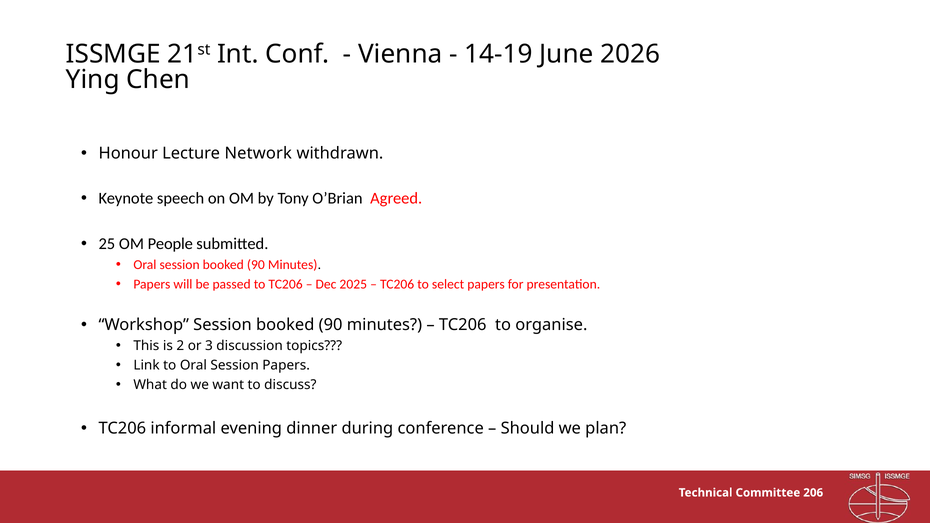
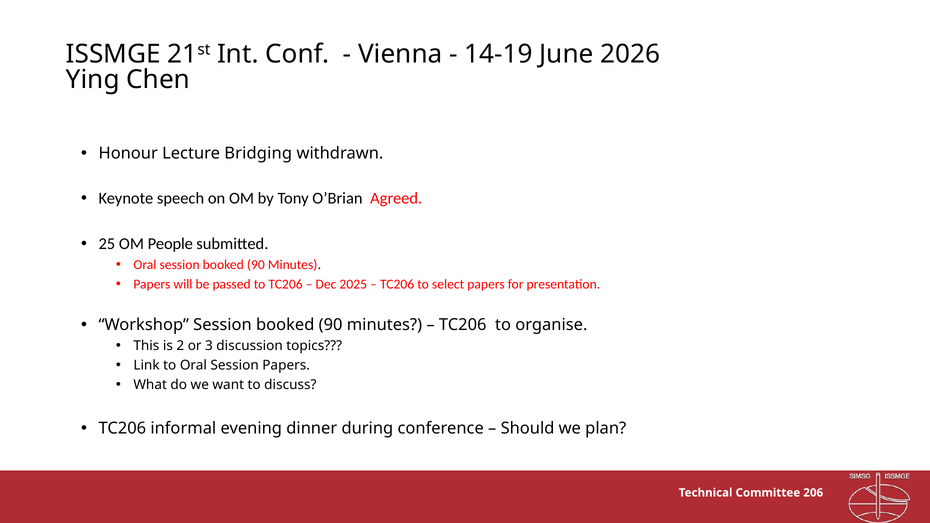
Network: Network -> Bridging
